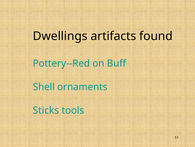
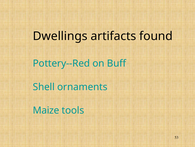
Sticks: Sticks -> Maize
